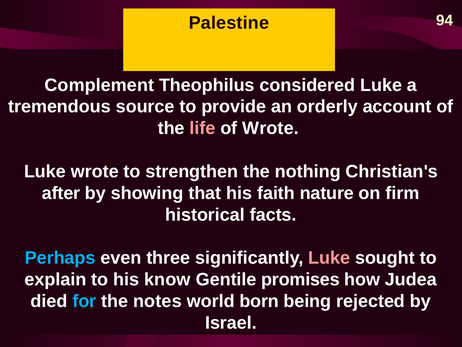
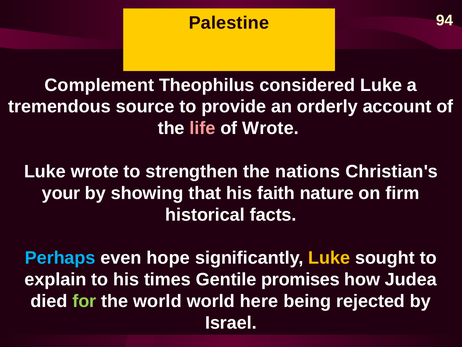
nothing: nothing -> nations
after: after -> your
three: three -> hope
Luke at (329, 258) colour: pink -> yellow
know: know -> times
for colour: light blue -> light green
the notes: notes -> world
born: born -> here
